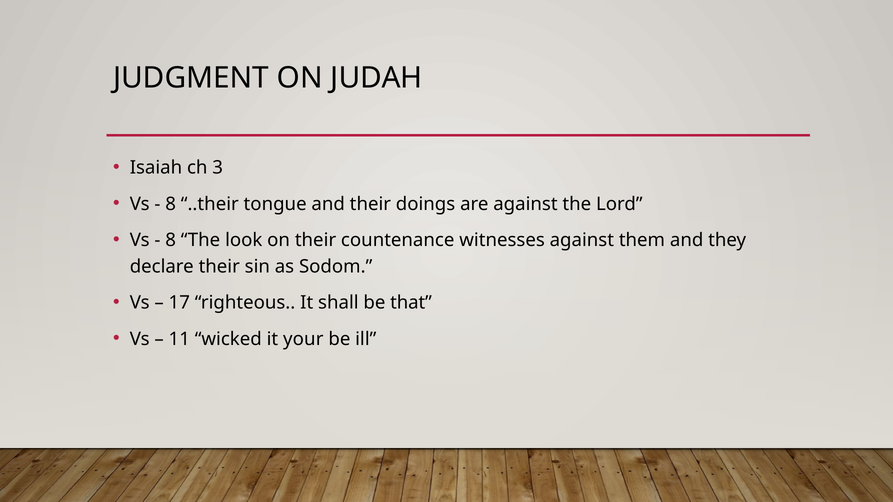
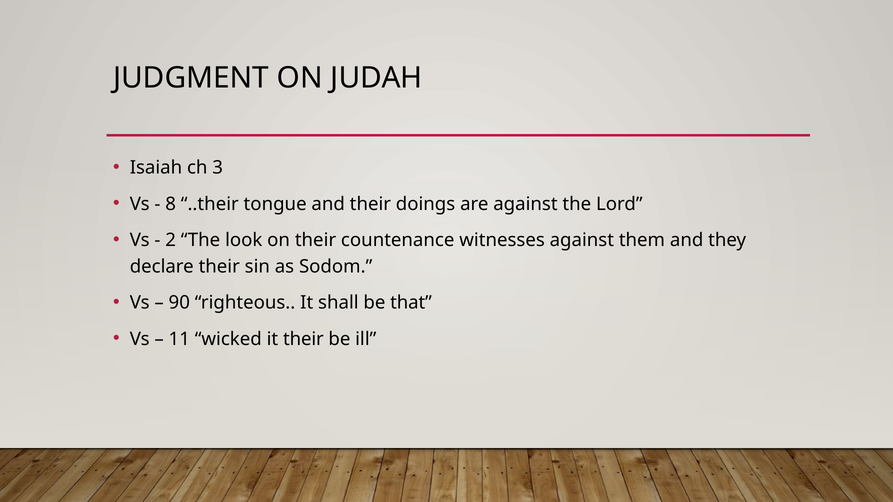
8 at (171, 240): 8 -> 2
17: 17 -> 90
it your: your -> their
